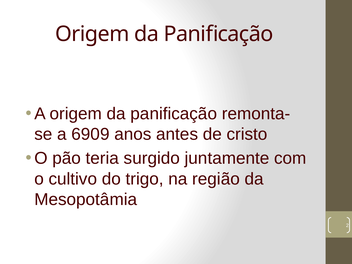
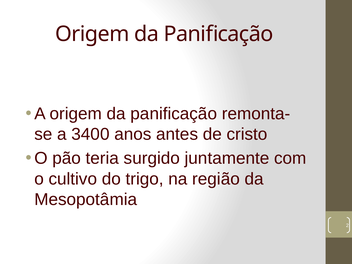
6909: 6909 -> 3400
